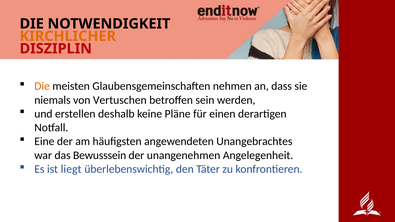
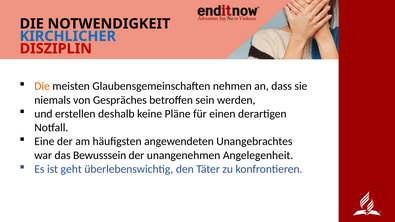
KIRCHLICHER colour: orange -> blue
Vertuschen: Vertuschen -> Gespräches
liegt: liegt -> geht
